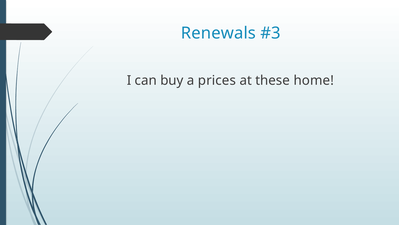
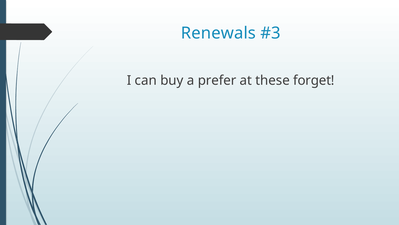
prices: prices -> prefer
home: home -> forget
